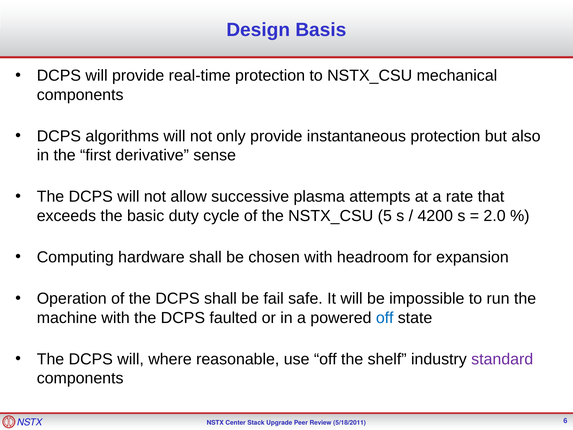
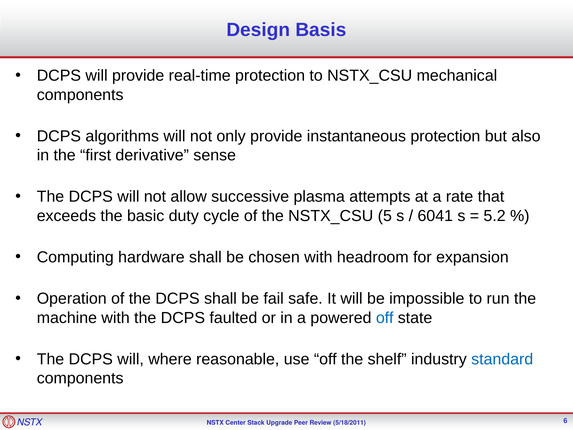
4200: 4200 -> 6041
2.0: 2.0 -> 5.2
standard colour: purple -> blue
